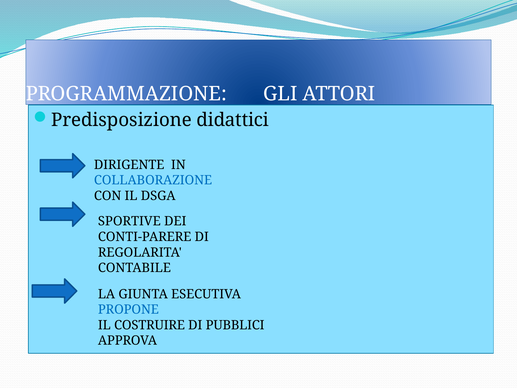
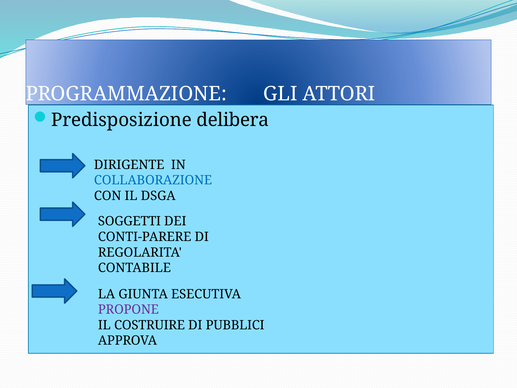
didattici: didattici -> delibera
SPORTIVE: SPORTIVE -> SOGGETTI
PROPONE colour: blue -> purple
